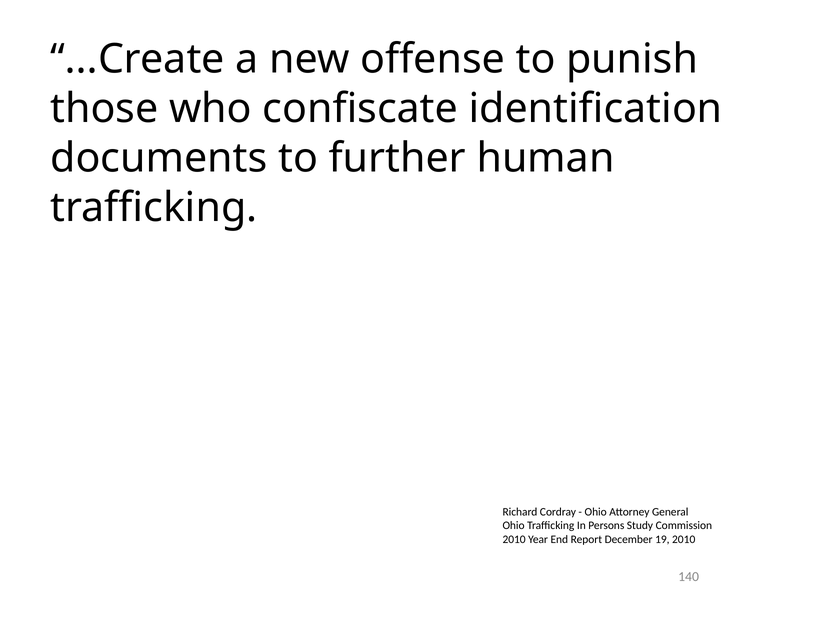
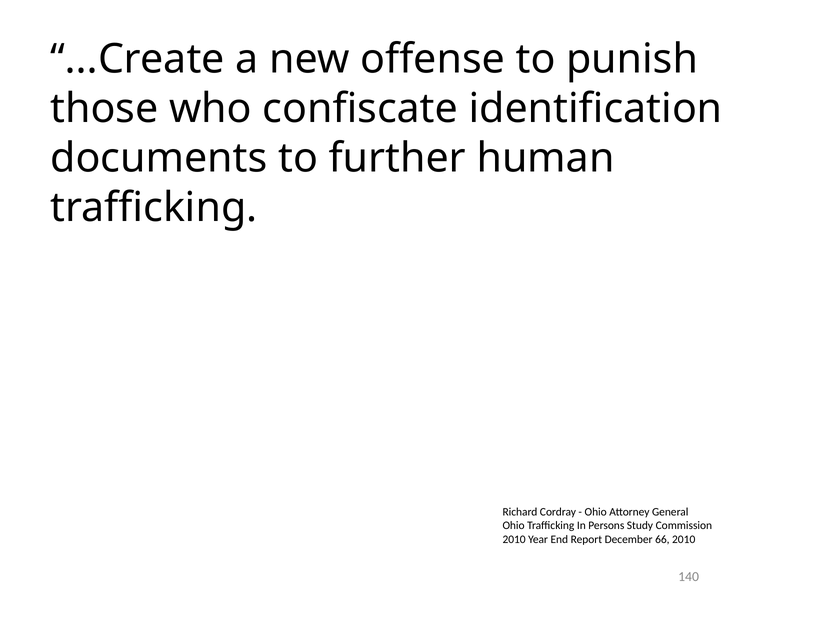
19: 19 -> 66
